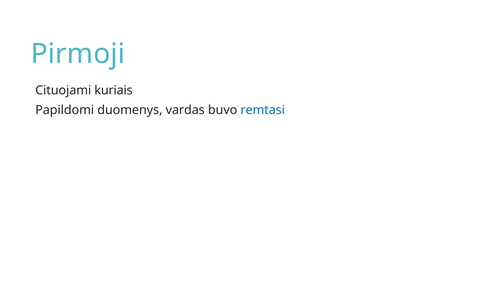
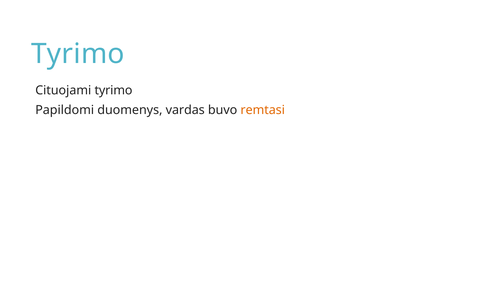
Pirmoji at (78, 54): Pirmoji -> Tyrimo
Cituojami kuriais: kuriais -> tyrimo
remtasi colour: blue -> orange
